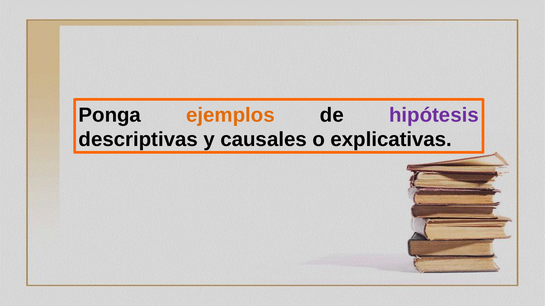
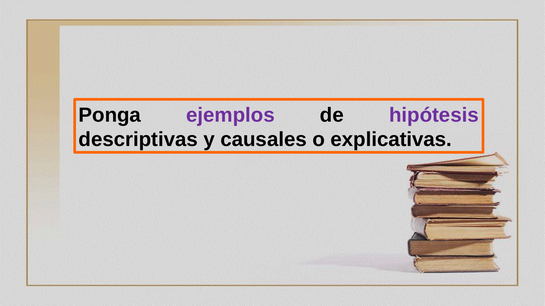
ejemplos colour: orange -> purple
